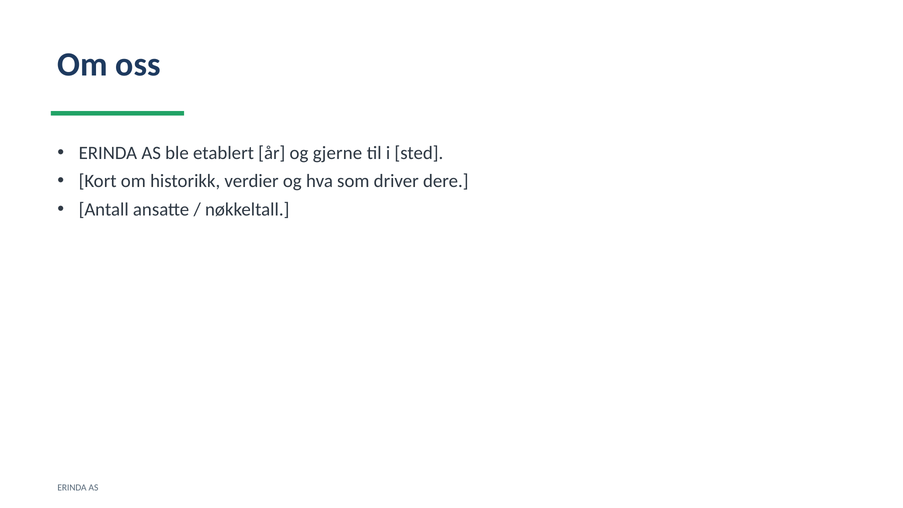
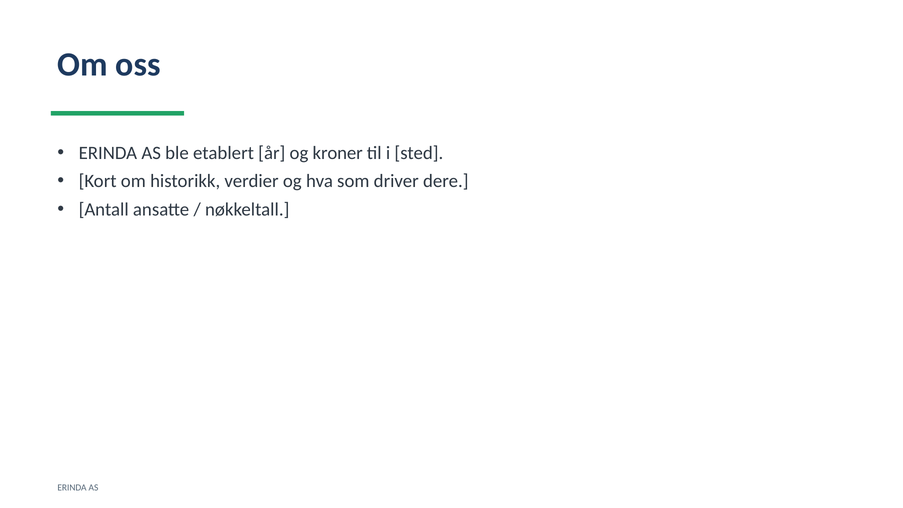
gjerne: gjerne -> kroner
